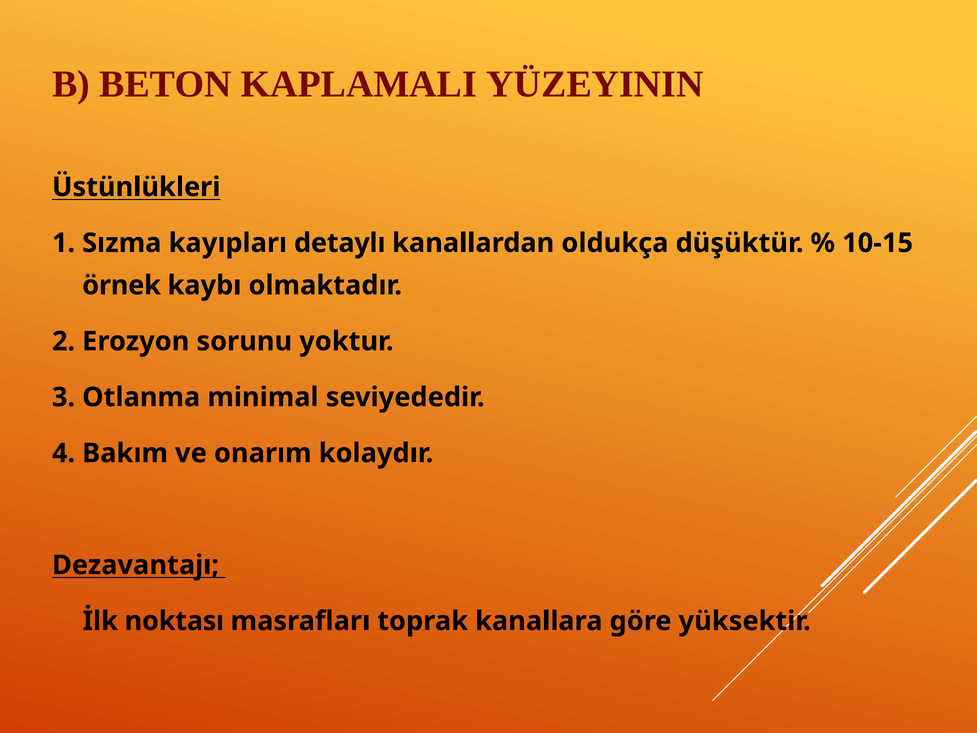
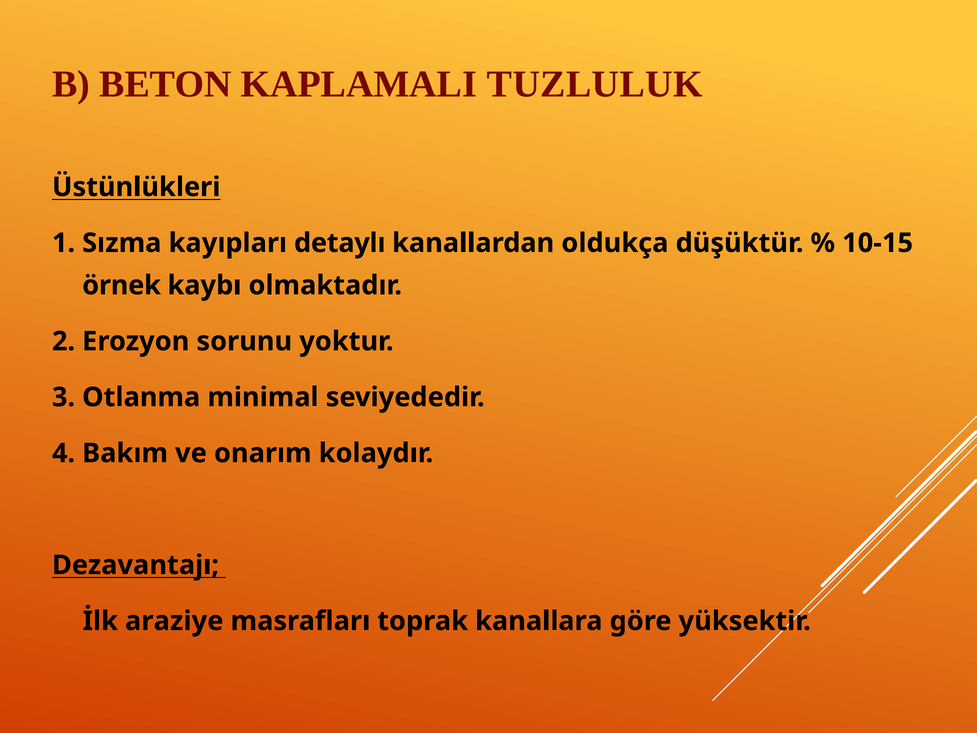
YÜZEYININ: YÜZEYININ -> TUZLULUK
noktası: noktası -> araziye
